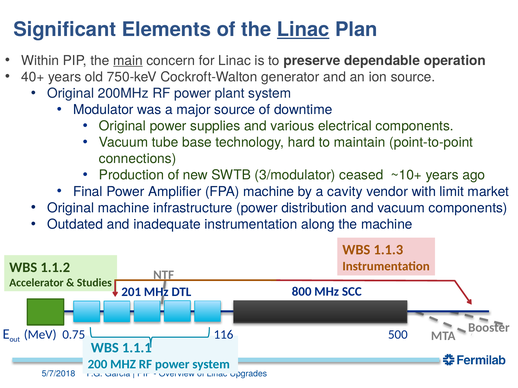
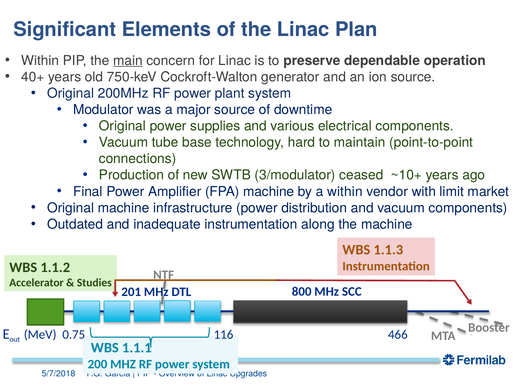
Linac at (303, 30) underline: present -> none
a cavity: cavity -> within
500: 500 -> 466
